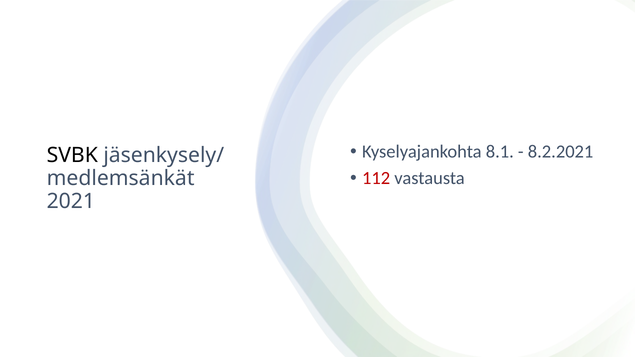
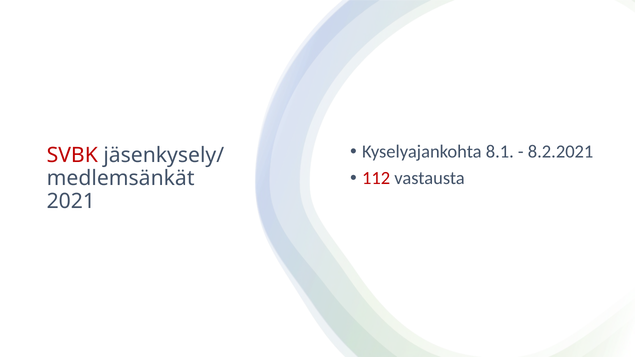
SVBK colour: black -> red
